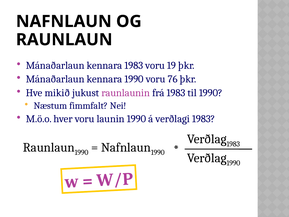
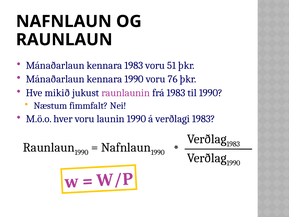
19: 19 -> 51
